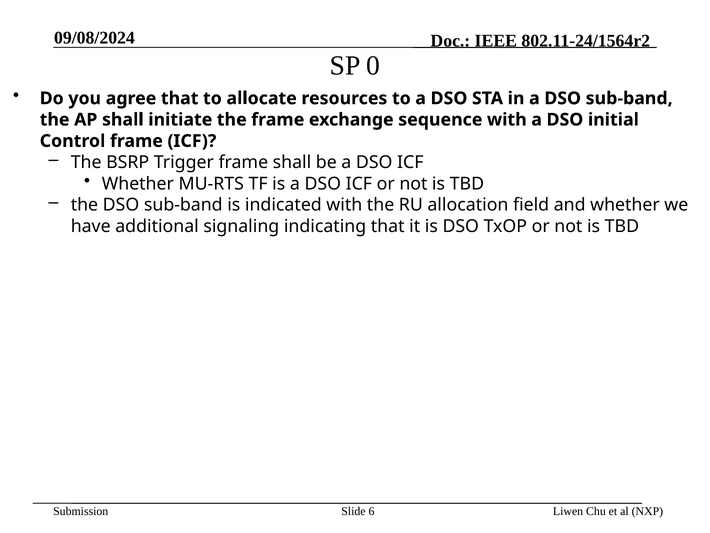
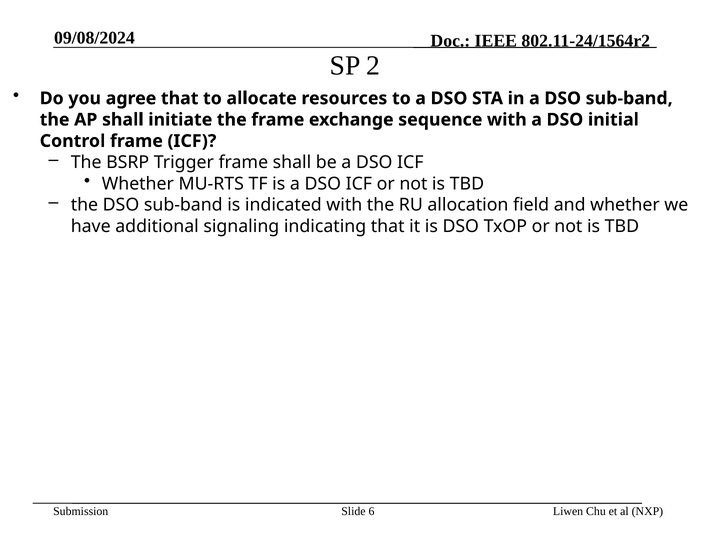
0: 0 -> 2
